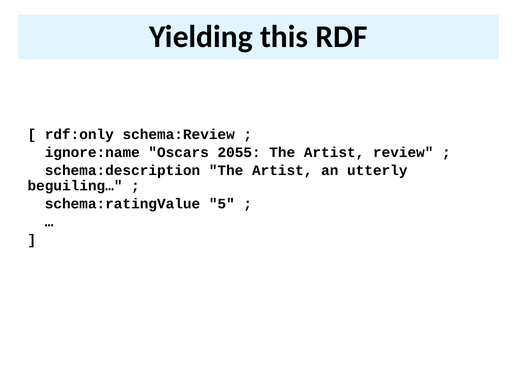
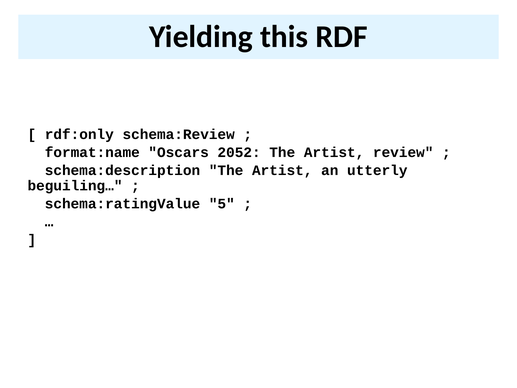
ignore:name: ignore:name -> format:name
2055: 2055 -> 2052
